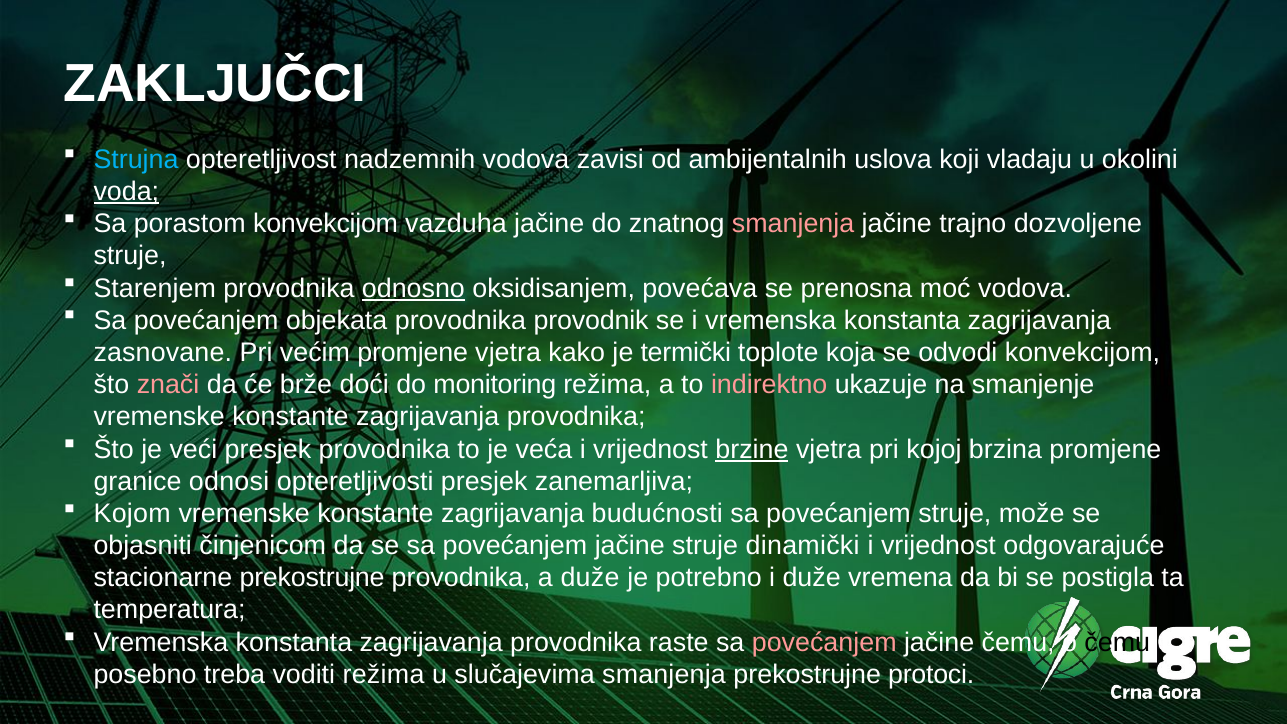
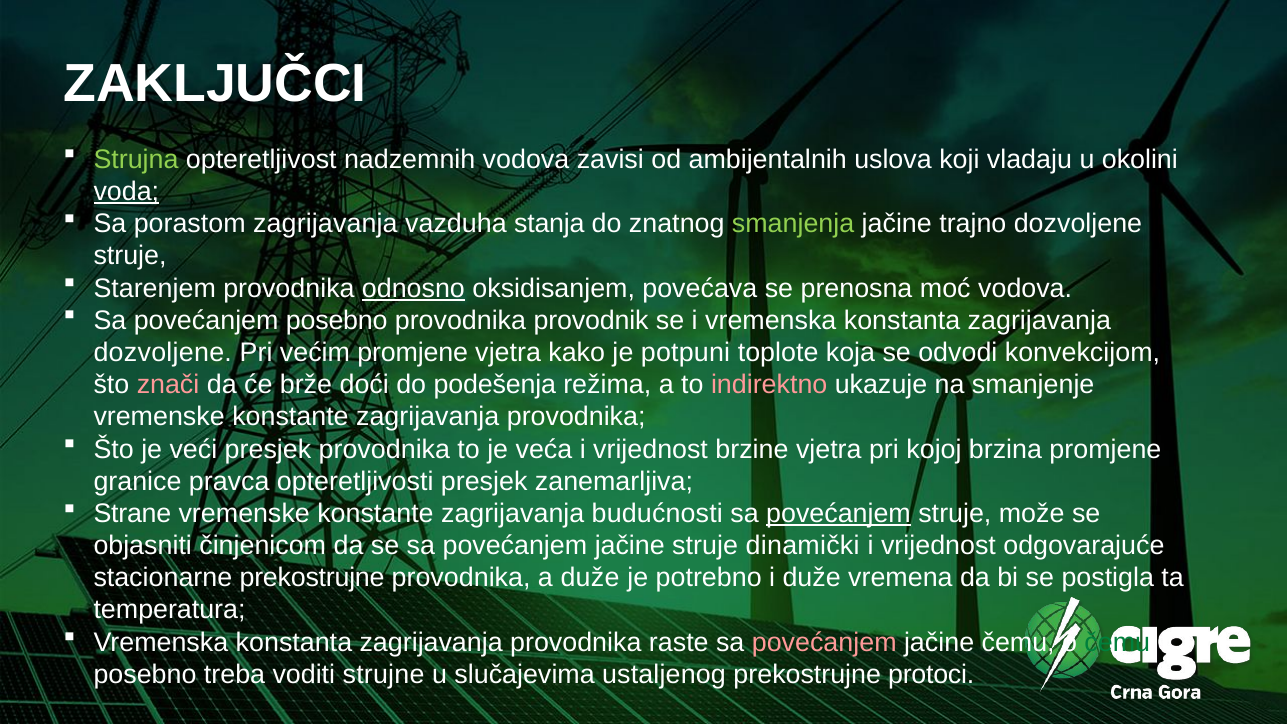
Strujna colour: light blue -> light green
porastom konvekcijom: konvekcijom -> zagrijavanja
vazduha jačine: jačine -> stanja
smanjenja at (793, 224) colour: pink -> light green
povećanjem objekata: objekata -> posebno
zasnovane at (163, 353): zasnovane -> dozvoljene
termički: termički -> potpuni
monitoring: monitoring -> podešenja
brzine underline: present -> none
odnosi: odnosi -> pravca
Kojom: Kojom -> Strane
povećanjem at (839, 514) underline: none -> present
čemu at (1117, 642) colour: black -> green
voditi režima: režima -> strujne
slučajevima smanjenja: smanjenja -> ustaljenog
